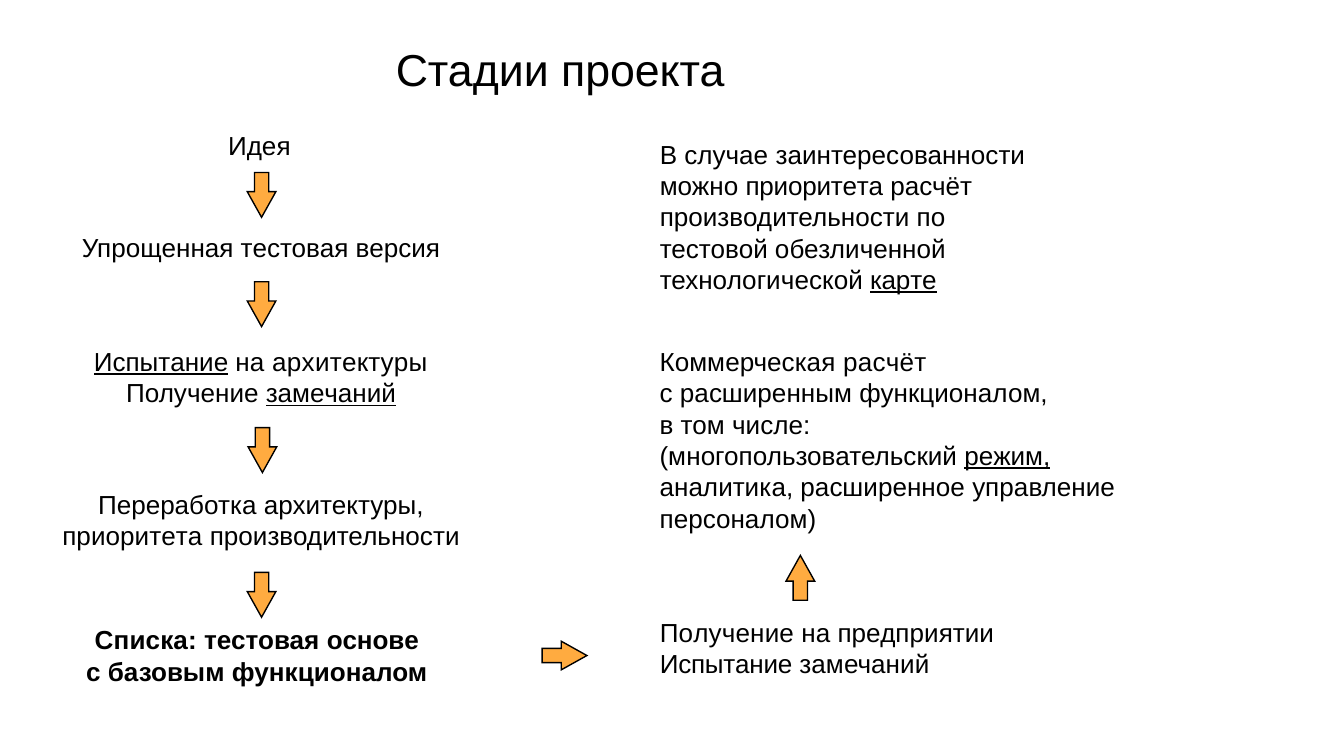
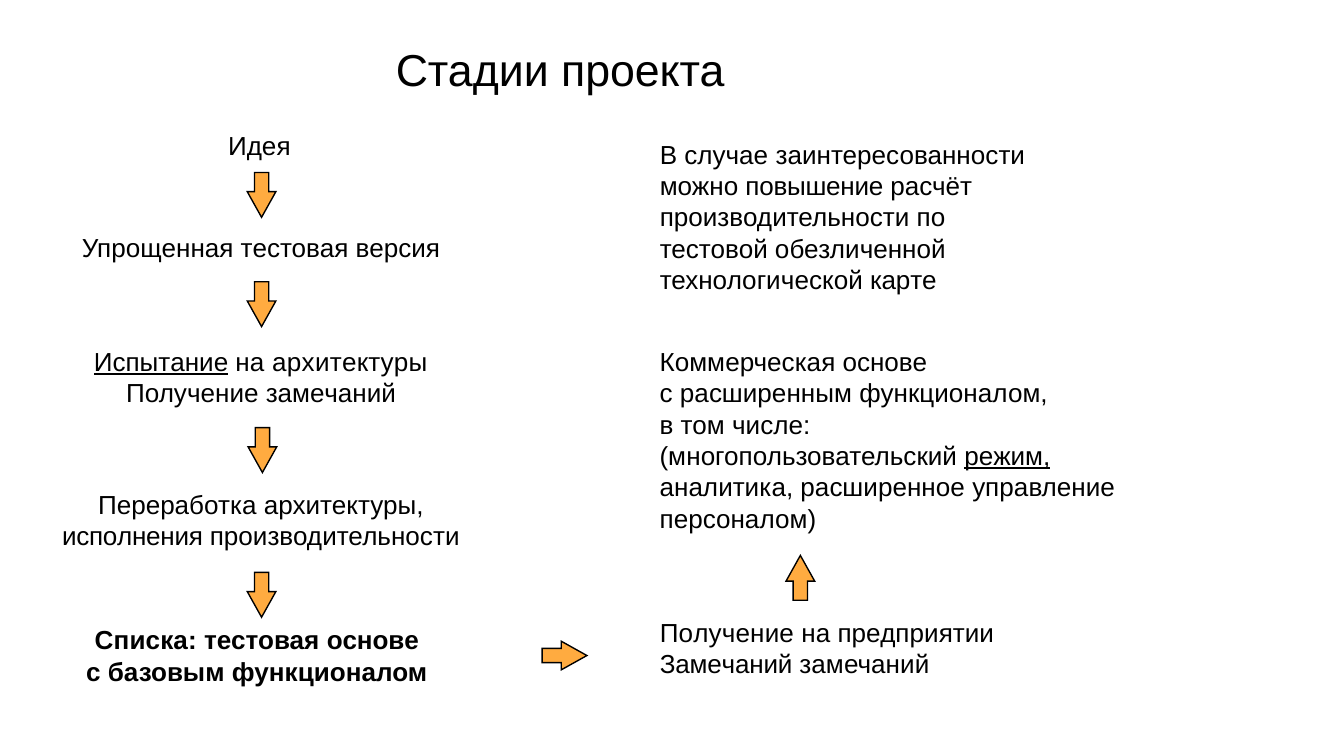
можно приоритета: приоритета -> повышение
карте underline: present -> none
Коммерческая расчёт: расчёт -> основе
замечаний at (331, 394) underline: present -> none
приоритета at (132, 537): приоритета -> исполнения
Испытание at (726, 665): Испытание -> Замечаний
